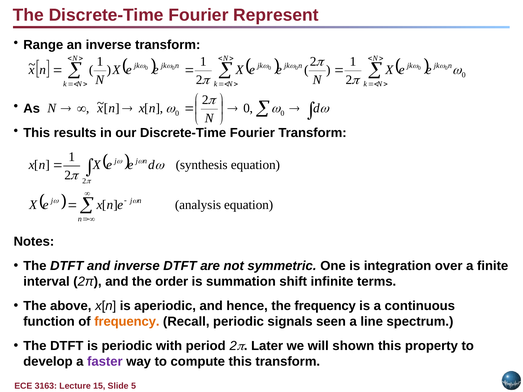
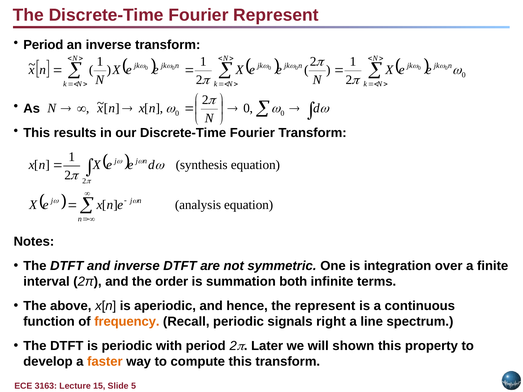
Range at (43, 45): Range -> Period
shift: shift -> both
the frequency: frequency -> represent
seen: seen -> right
faster colour: purple -> orange
